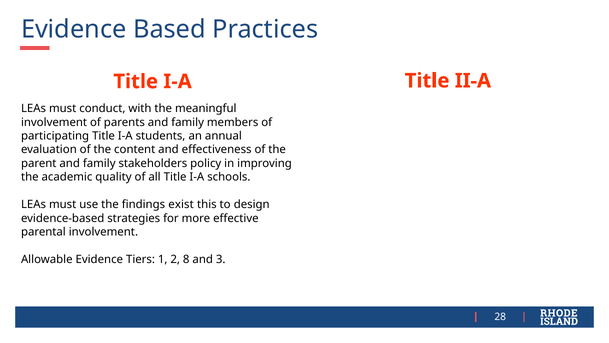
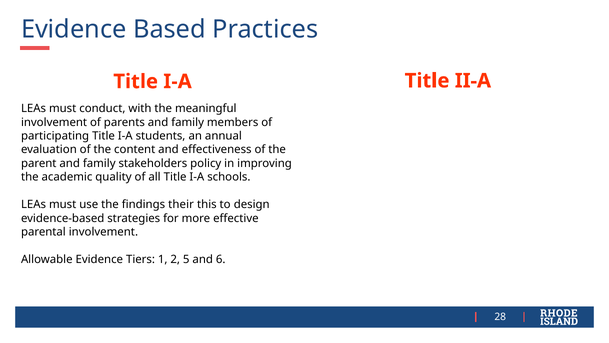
exist: exist -> their
8: 8 -> 5
3: 3 -> 6
